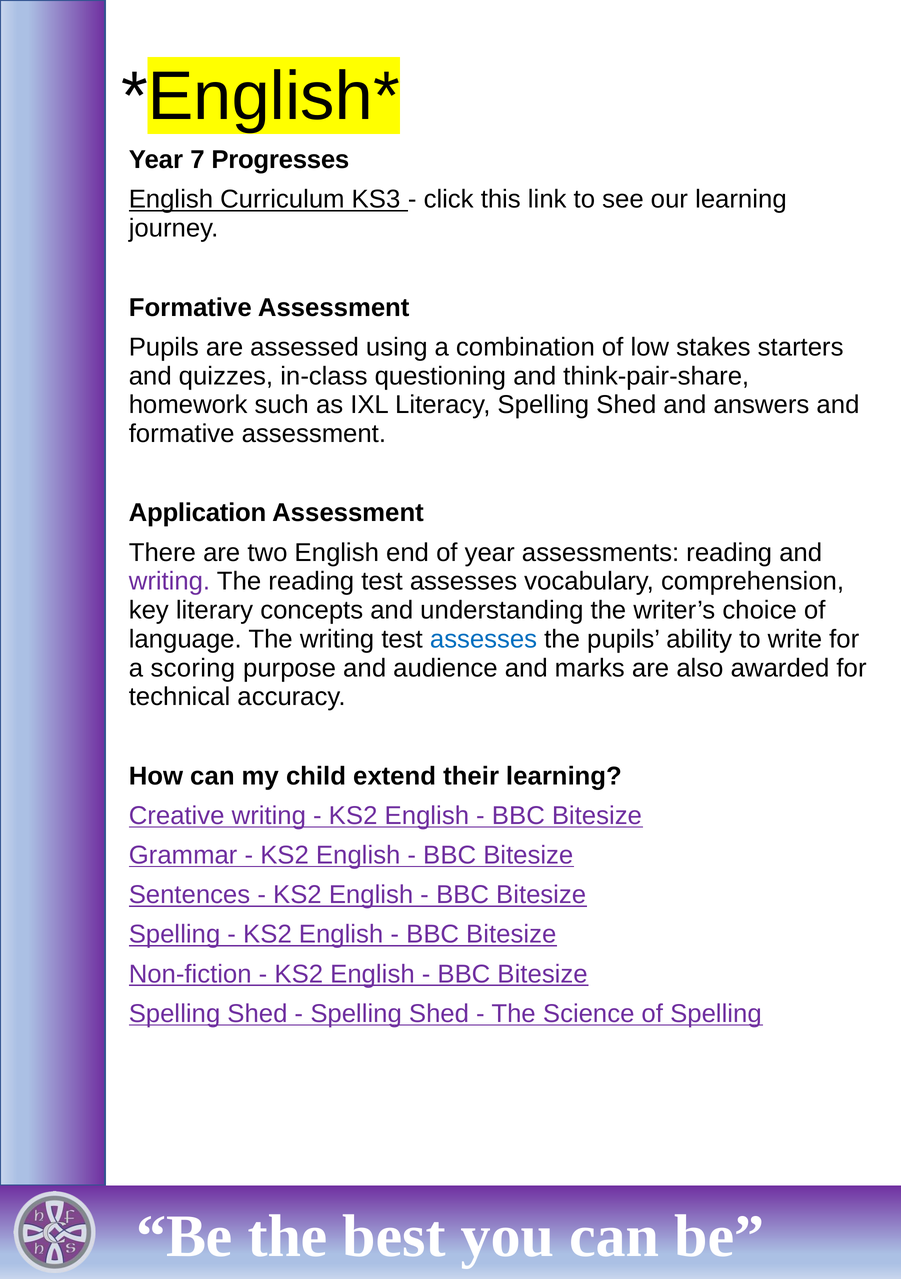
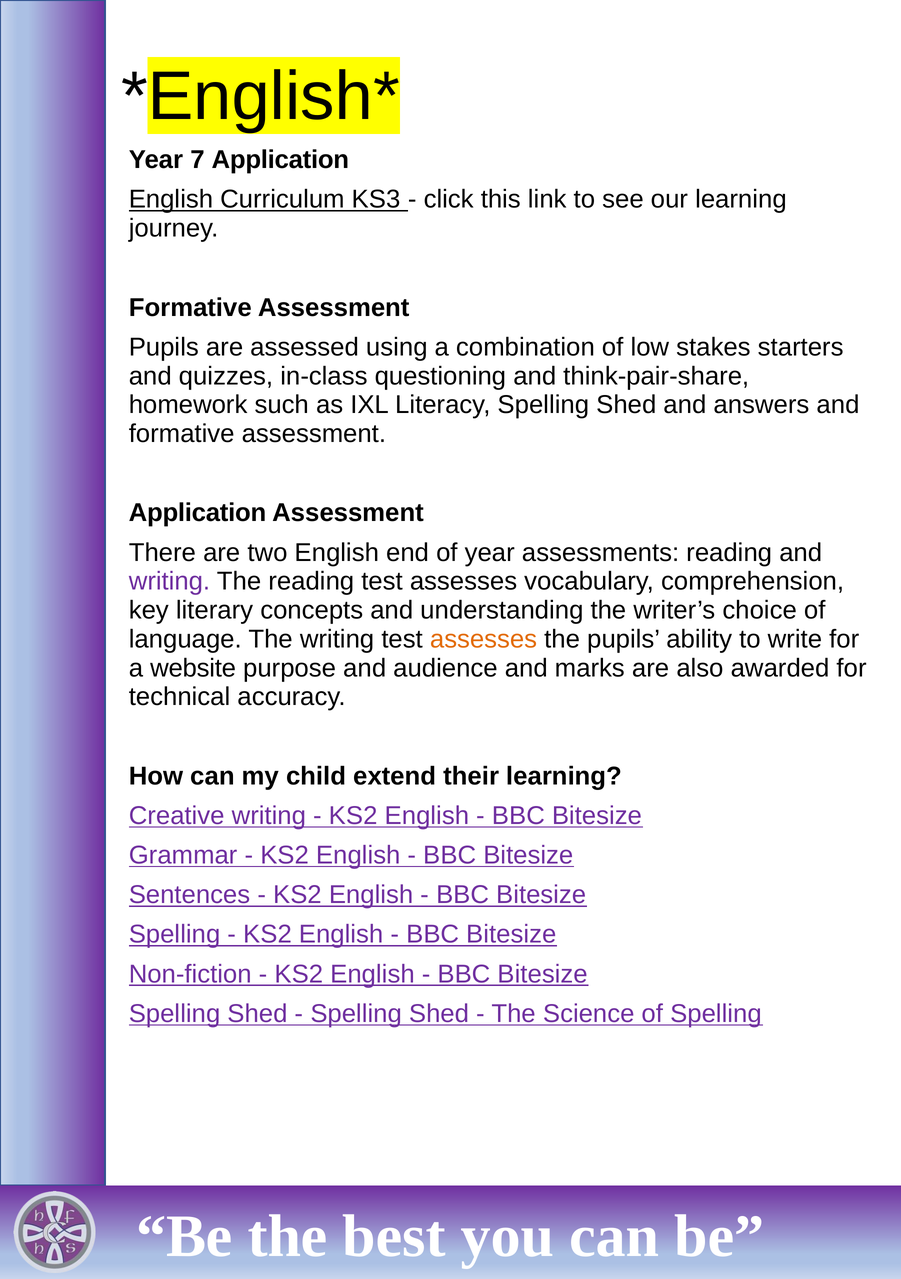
7 Progresses: Progresses -> Application
assesses at (484, 639) colour: blue -> orange
scoring: scoring -> website
